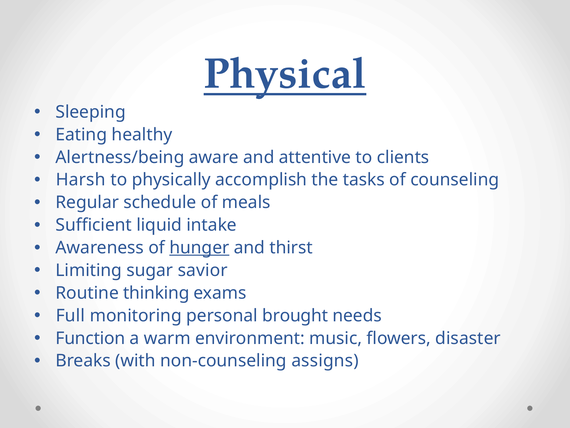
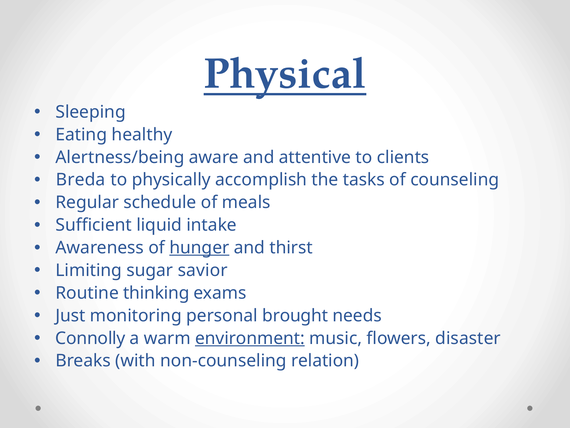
Harsh: Harsh -> Breda
Full: Full -> Just
Function: Function -> Connolly
environment underline: none -> present
assigns: assigns -> relation
